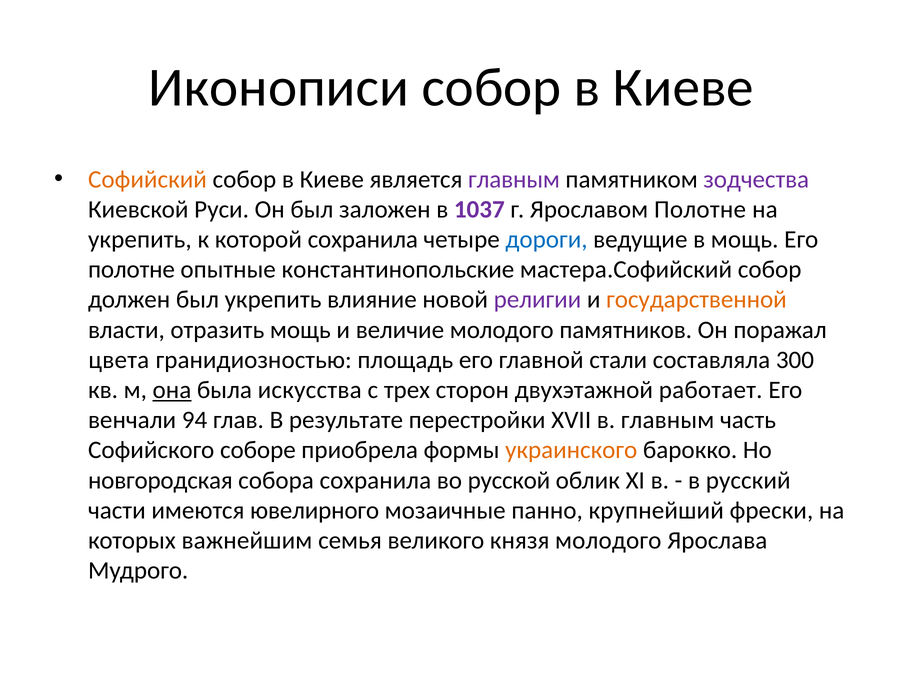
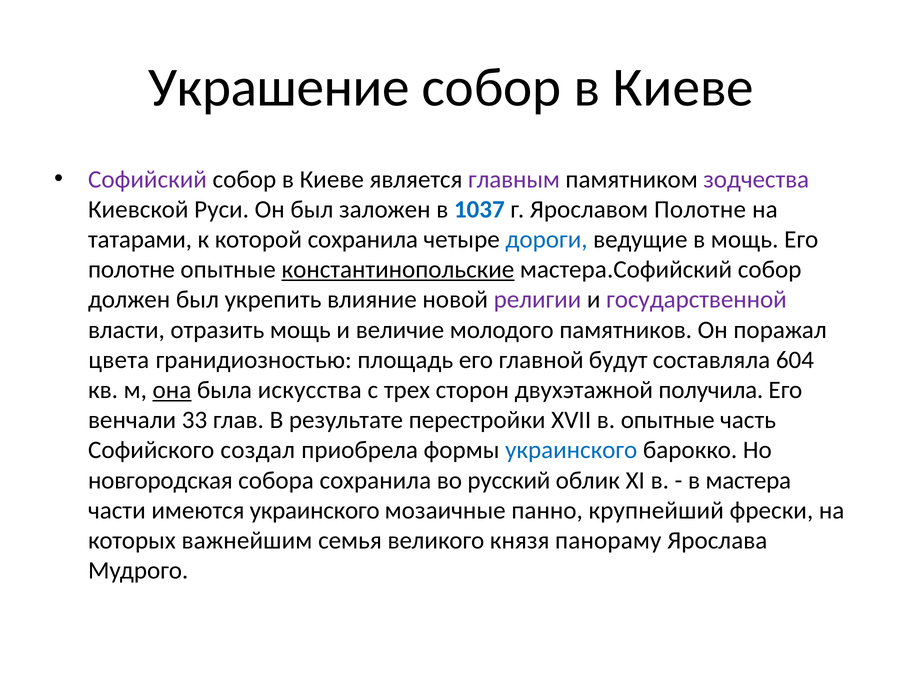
Иконописи: Иконописи -> Украшение
Софийский colour: orange -> purple
1037 colour: purple -> blue
укрепить at (140, 240): укрепить -> татарами
константинопольские underline: none -> present
государственной colour: orange -> purple
стали: стали -> будут
300: 300 -> 604
работает: работает -> получила
94: 94 -> 33
в главным: главным -> опытные
соборе: соборе -> создал
украинского at (571, 450) colour: orange -> blue
русской: русской -> русский
русский: русский -> мастера
имеются ювелирного: ювелирного -> украинского
князя молодого: молодого -> панораму
